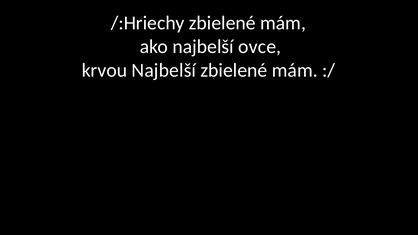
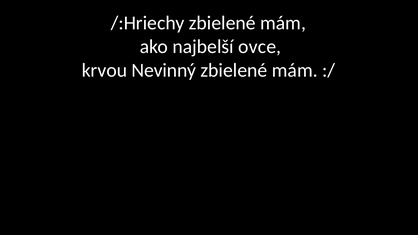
krvou Najbelší: Najbelší -> Nevinný
